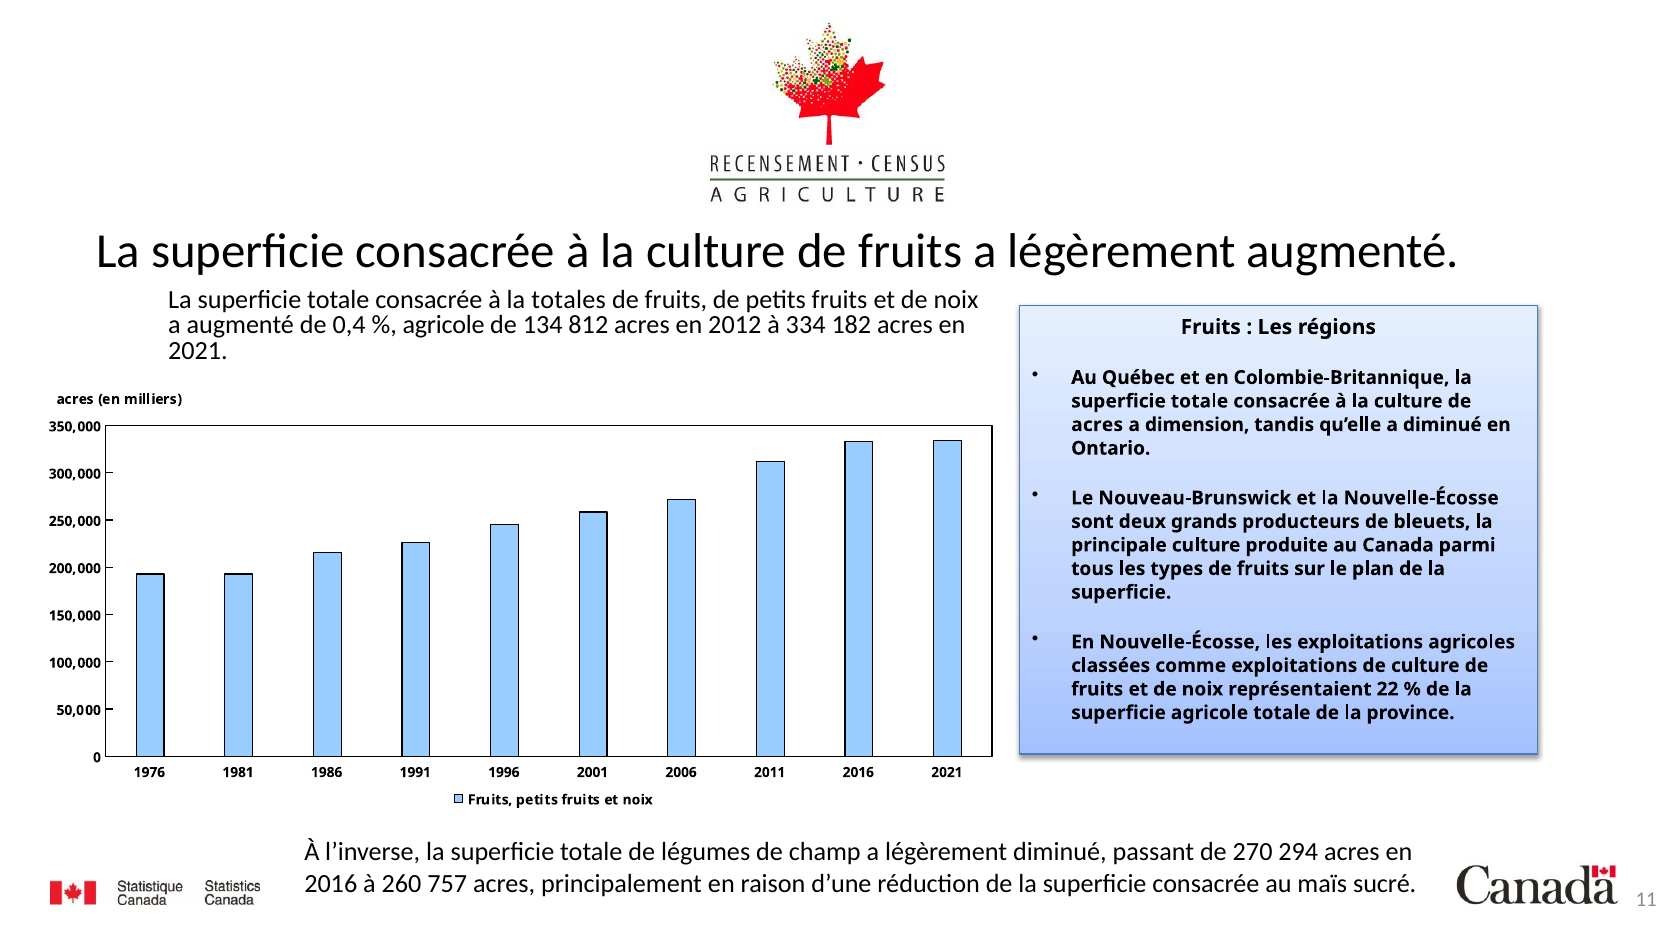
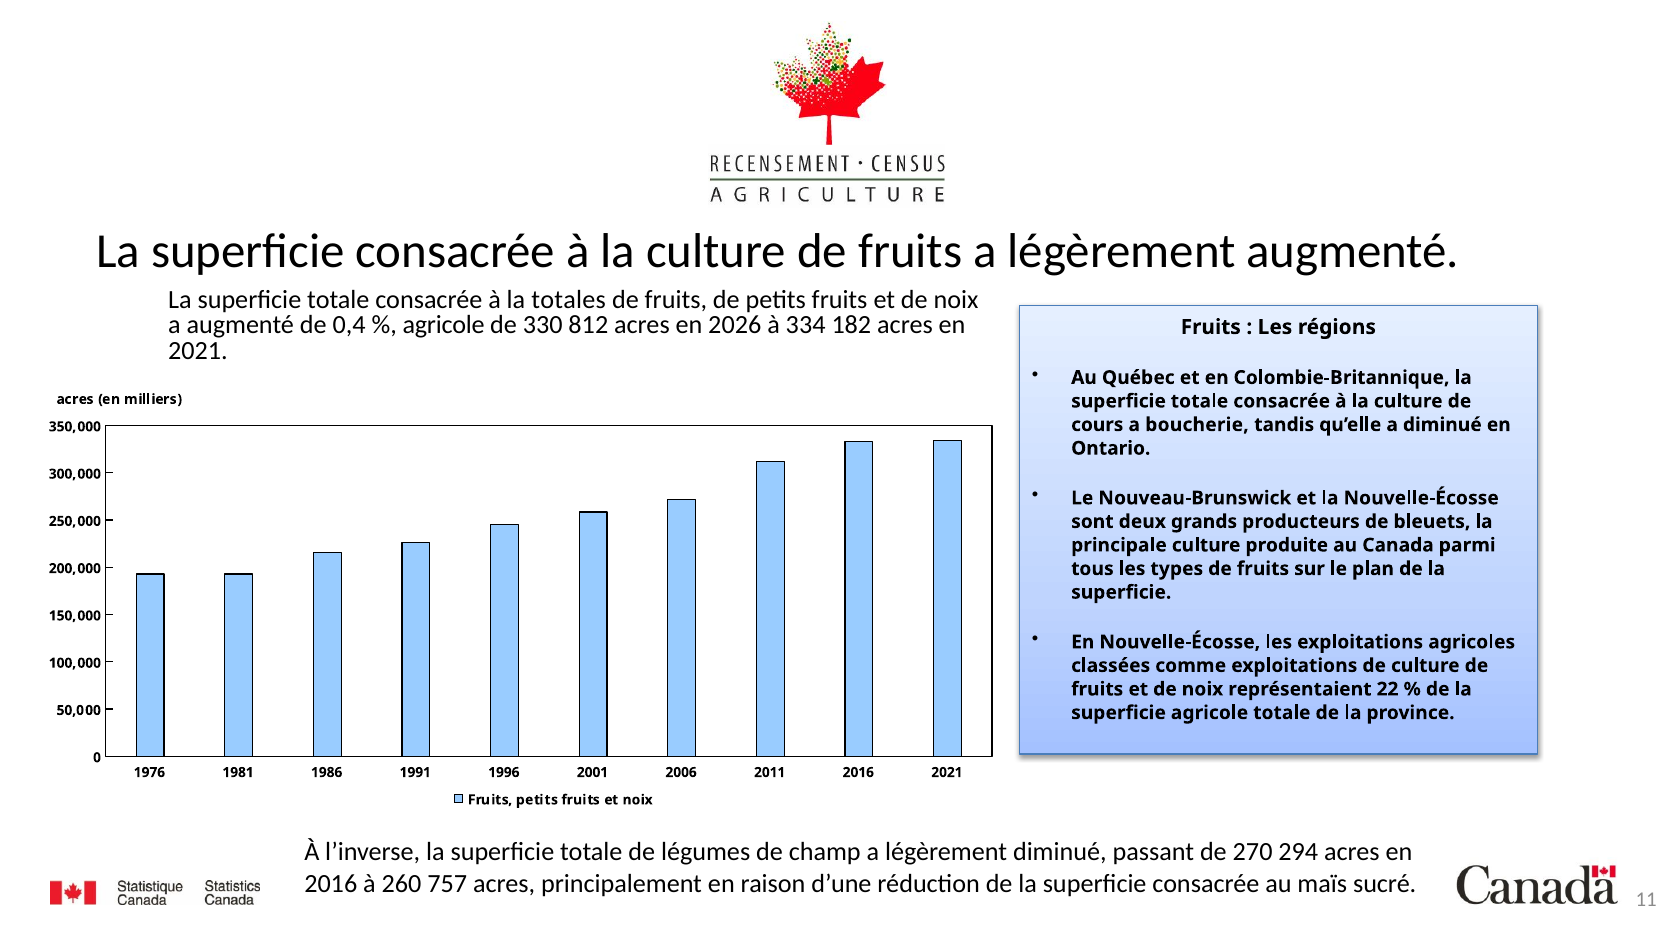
134: 134 -> 330
2012: 2012 -> 2026
acres at (1097, 425): acres -> cours
dimension: dimension -> boucherie
